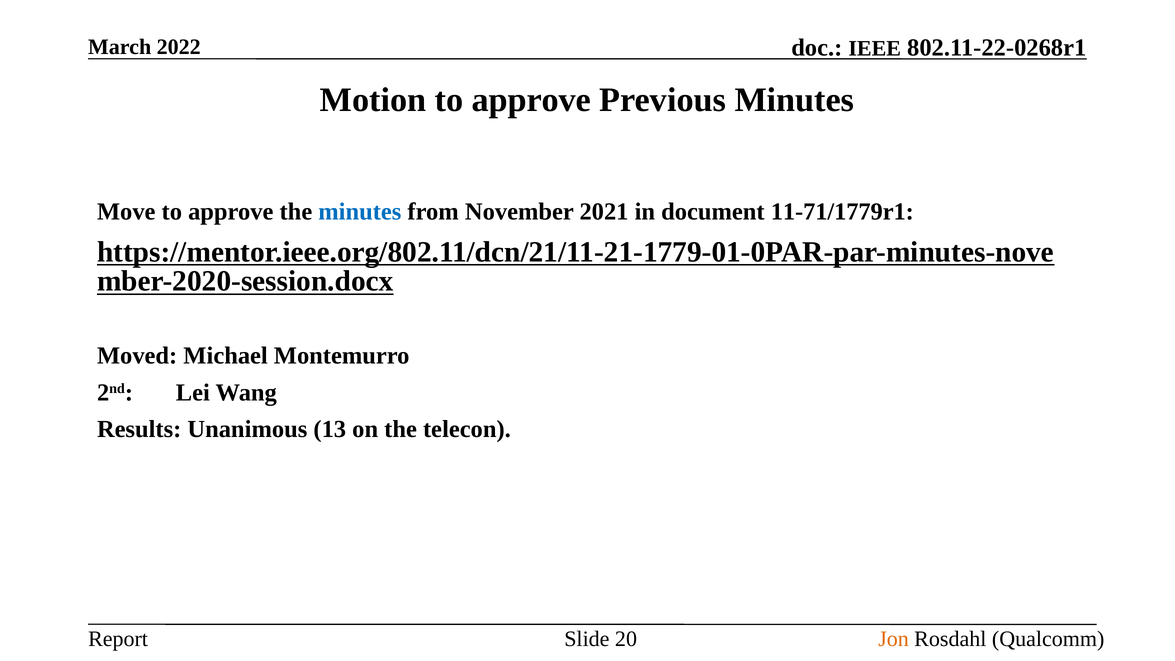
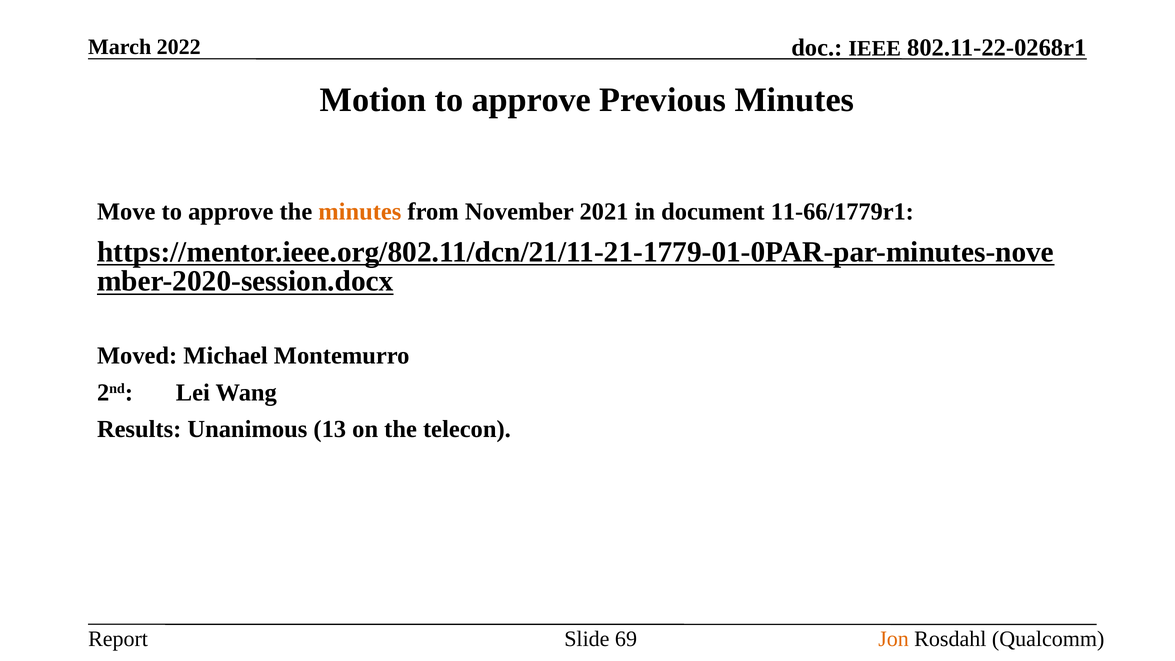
minutes at (360, 212) colour: blue -> orange
11-71/1779r1: 11-71/1779r1 -> 11-66/1779r1
20: 20 -> 69
